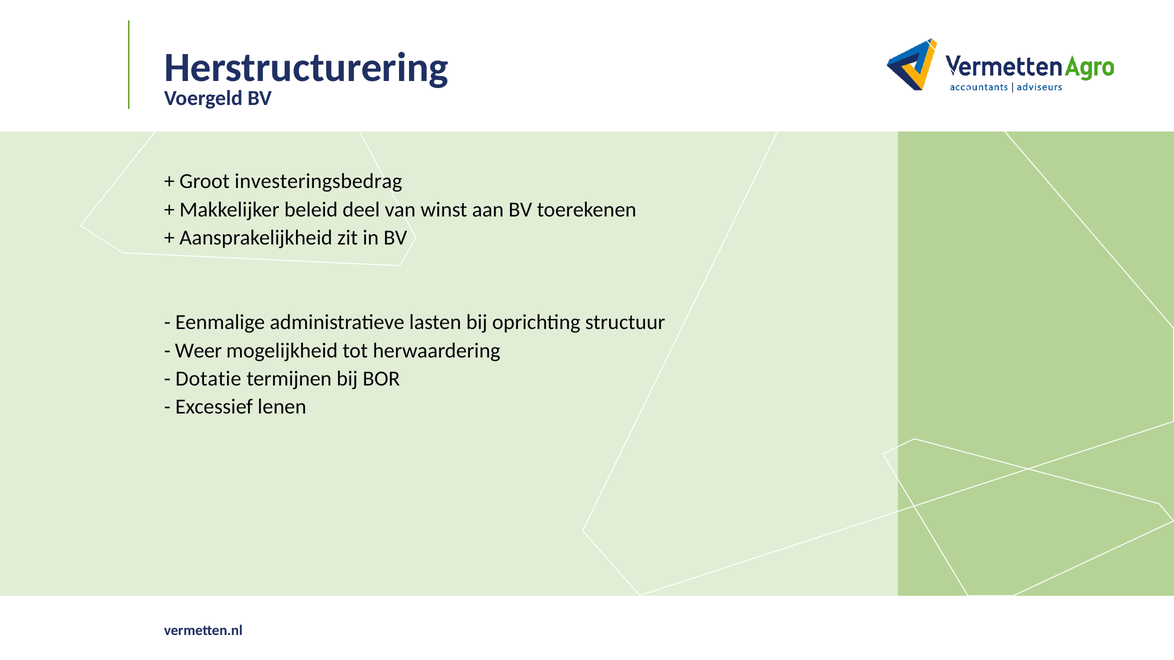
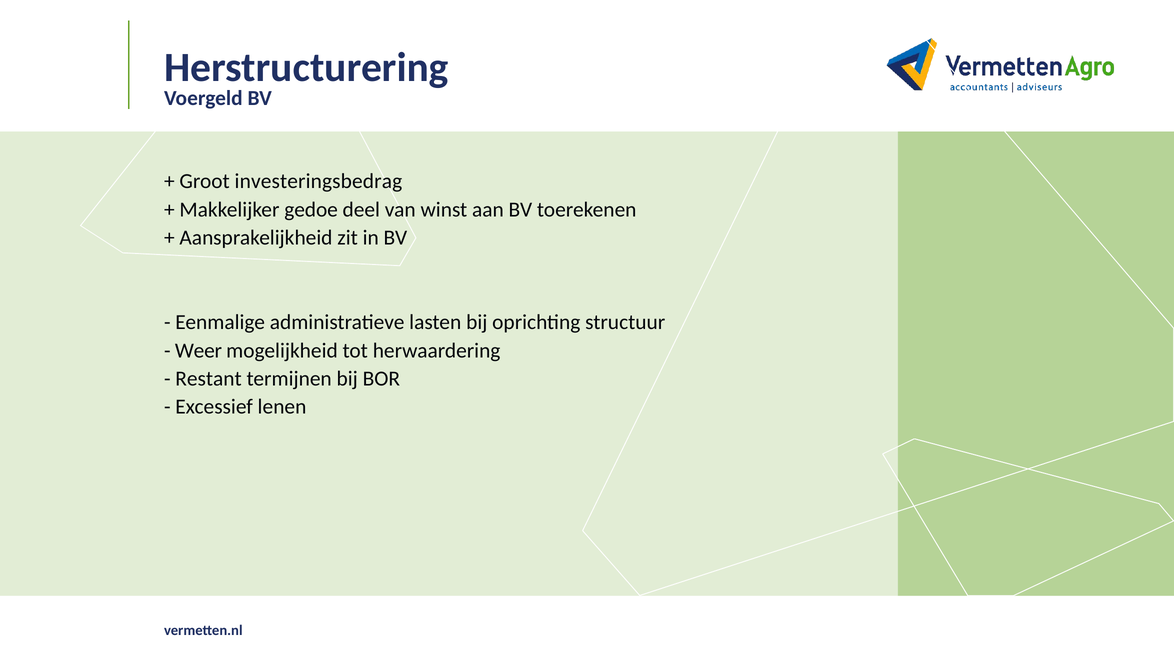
beleid: beleid -> gedoe
Dotatie: Dotatie -> Restant
